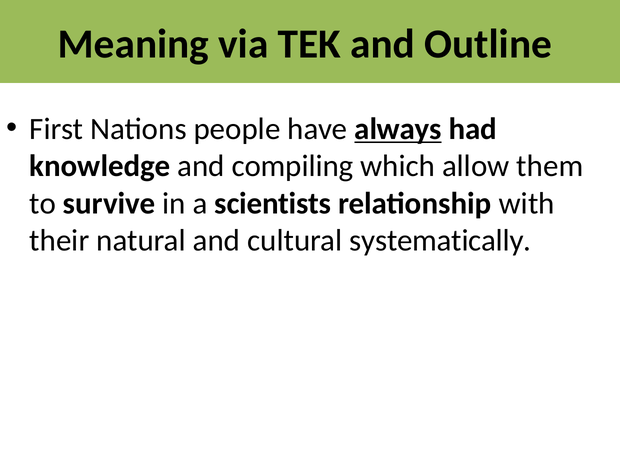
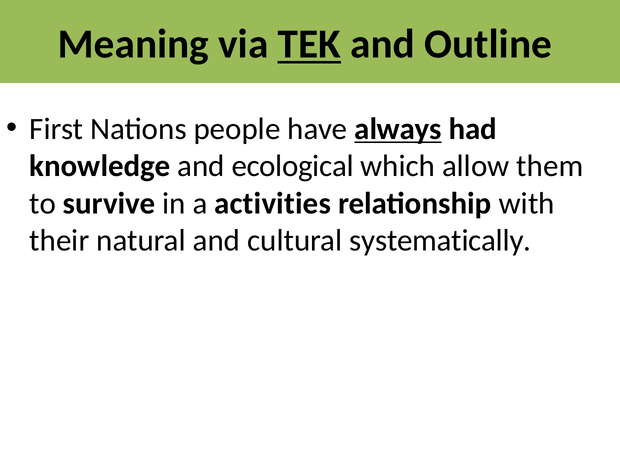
TEK underline: none -> present
compiling: compiling -> ecological
scientists: scientists -> activities
